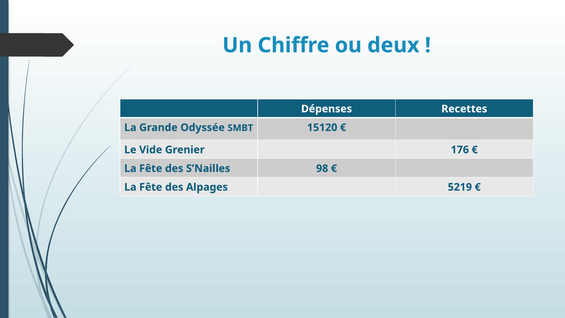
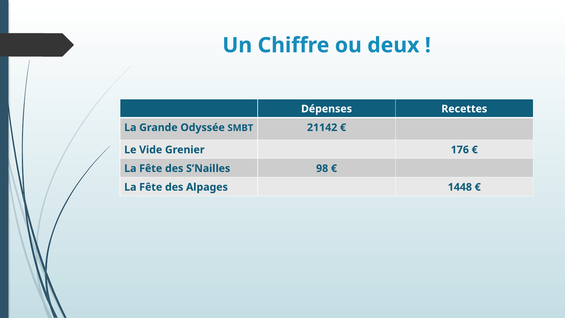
15120: 15120 -> 21142
5219: 5219 -> 1448
